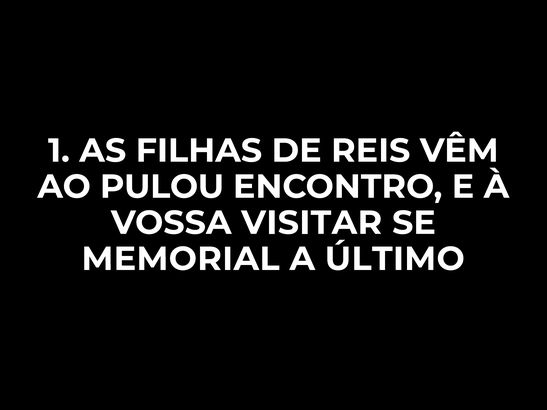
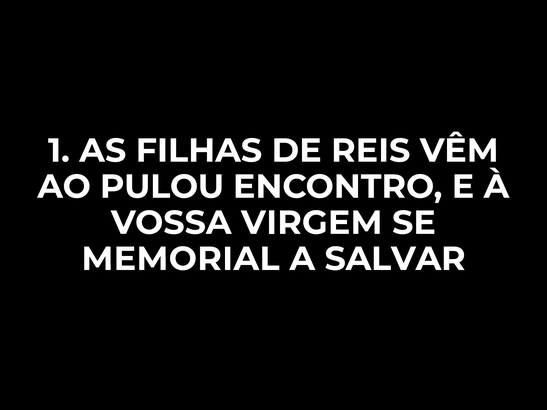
VISITAR: VISITAR -> VIRGEM
ÚLTIMO: ÚLTIMO -> SALVAR
